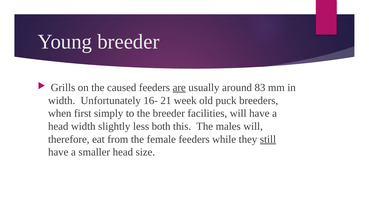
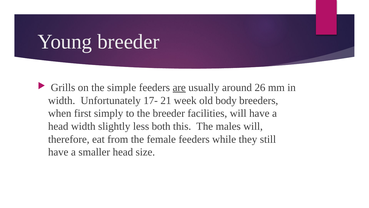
caused: caused -> simple
83: 83 -> 26
16-: 16- -> 17-
puck: puck -> body
still underline: present -> none
